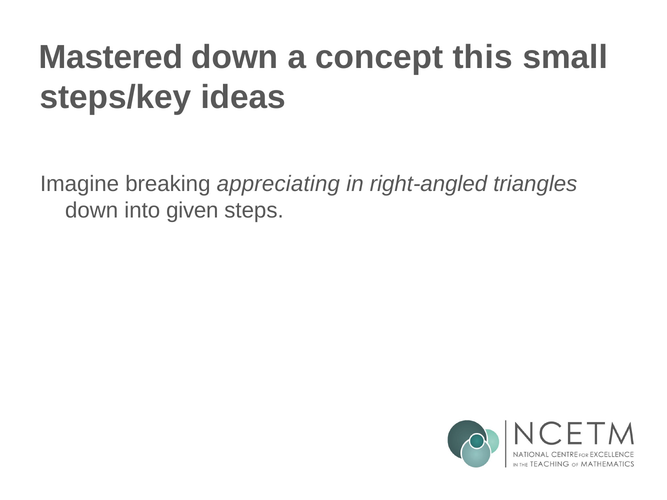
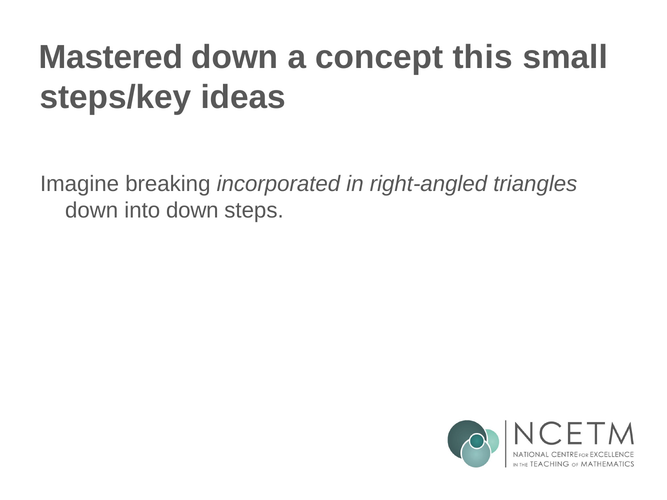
appreciating: appreciating -> incorporated
into given: given -> down
